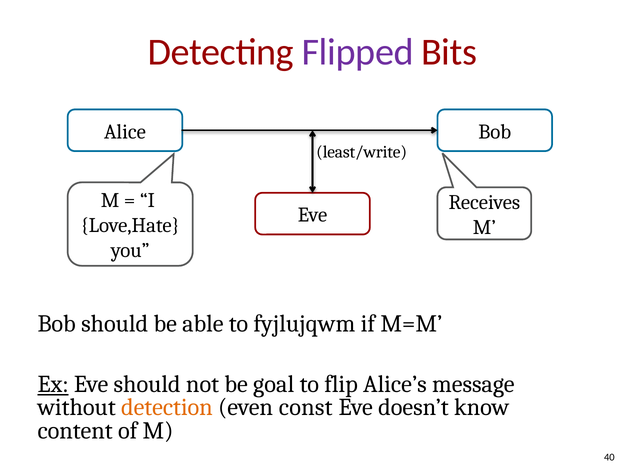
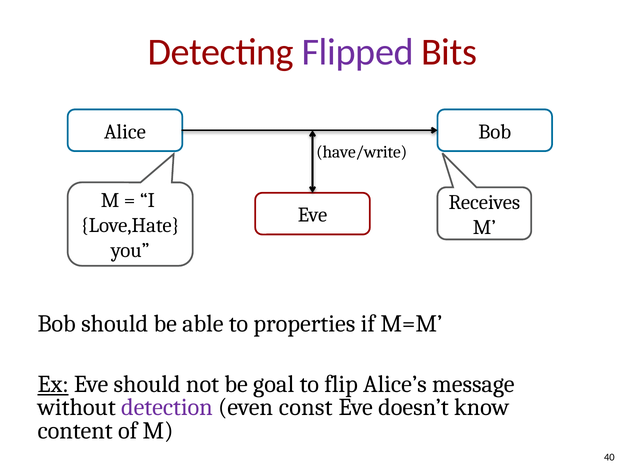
least/write: least/write -> have/write
fyjlujqwm: fyjlujqwm -> properties
detection colour: orange -> purple
